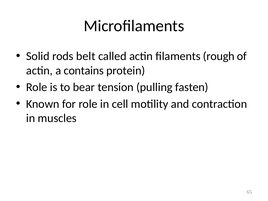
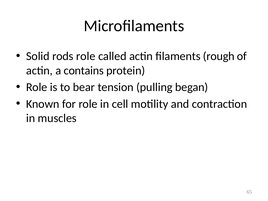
rods belt: belt -> role
fasten: fasten -> began
